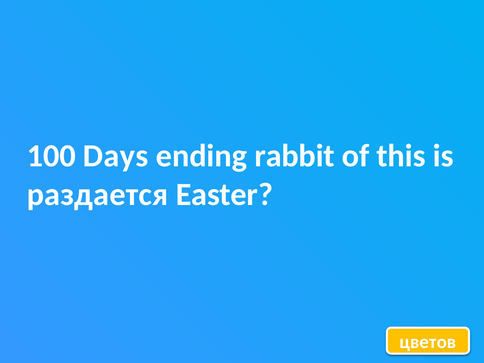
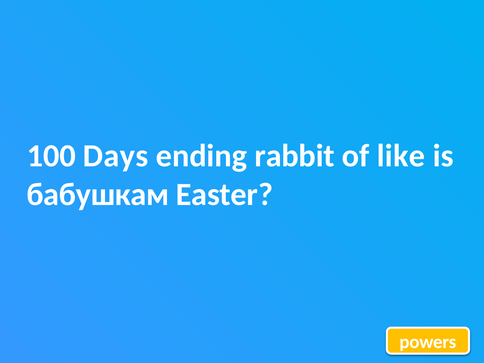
this: this -> like
раздается: раздается -> бабушкам
цветов: цветов -> powers
